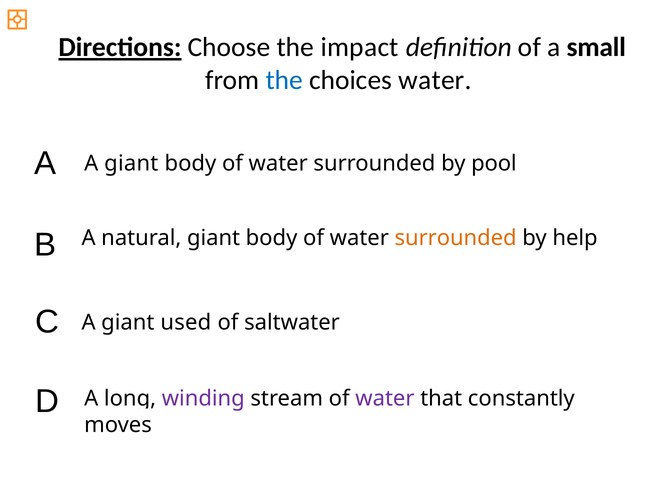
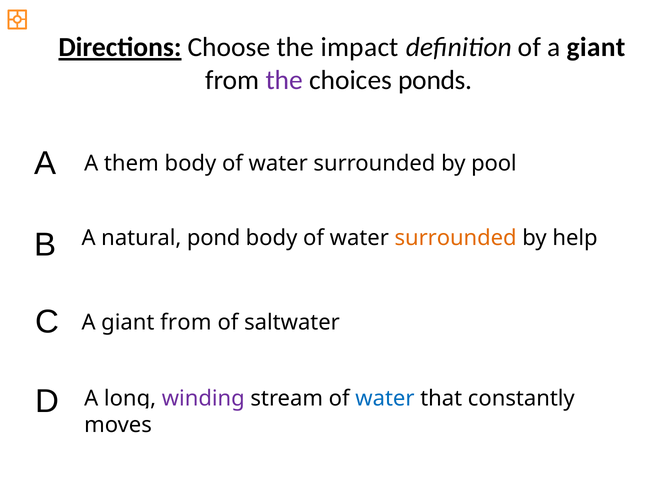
of a small: small -> giant
the at (284, 80) colour: blue -> purple
choices water: water -> ponds
giant at (131, 164): giant -> them
natural giant: giant -> pond
used at (186, 323): used -> from
water at (385, 399) colour: purple -> blue
